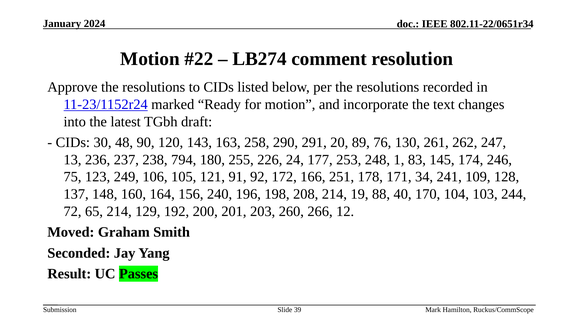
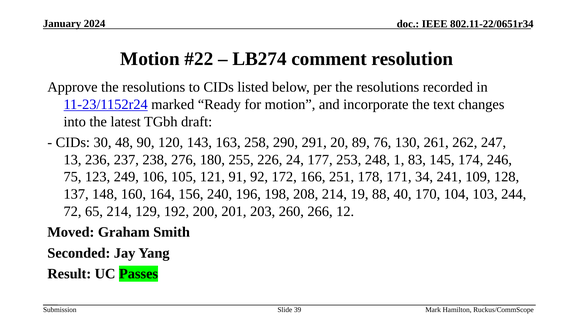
794: 794 -> 276
